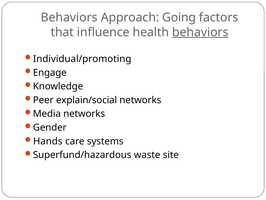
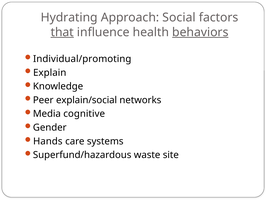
Behaviors at (69, 17): Behaviors -> Hydrating
Going: Going -> Social
that underline: none -> present
Engage: Engage -> Explain
Media networks: networks -> cognitive
